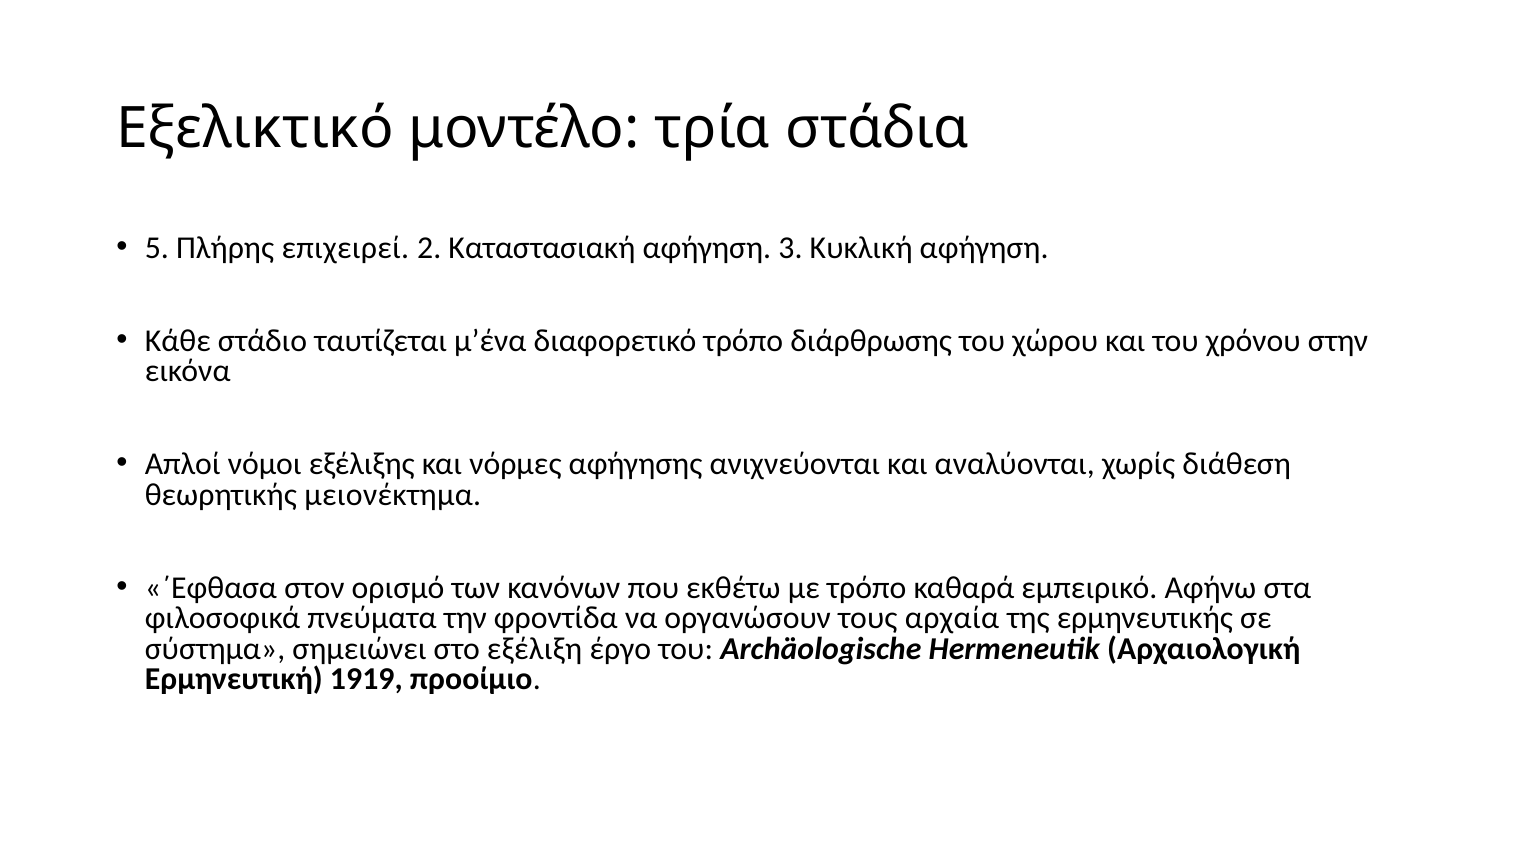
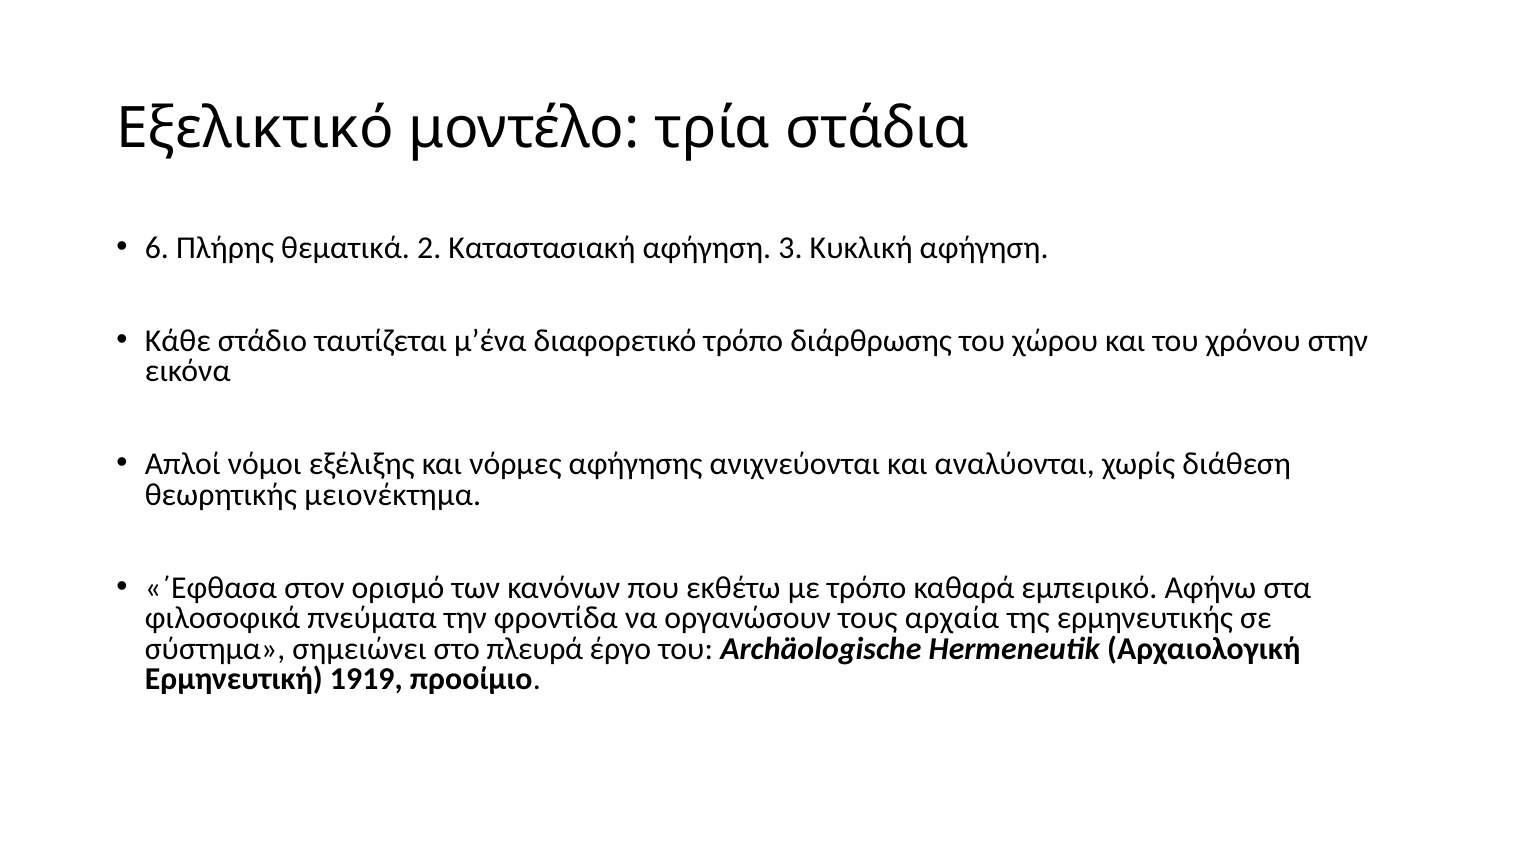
5: 5 -> 6
επιχειρεί: επιχειρεί -> θεματικά
εξέλιξη: εξέλιξη -> πλευρά
